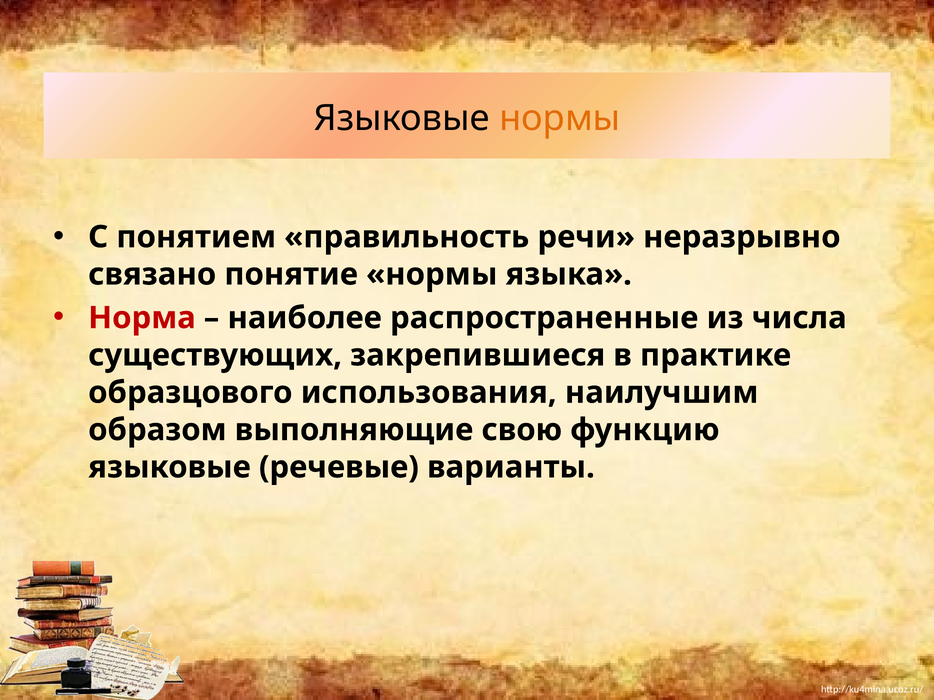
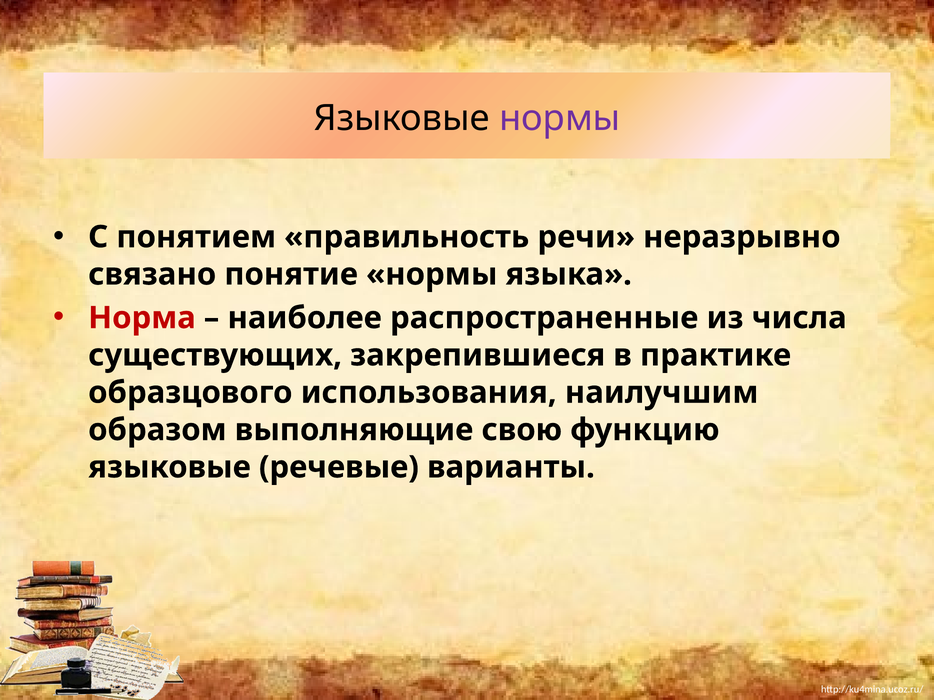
нормы at (560, 118) colour: orange -> purple
